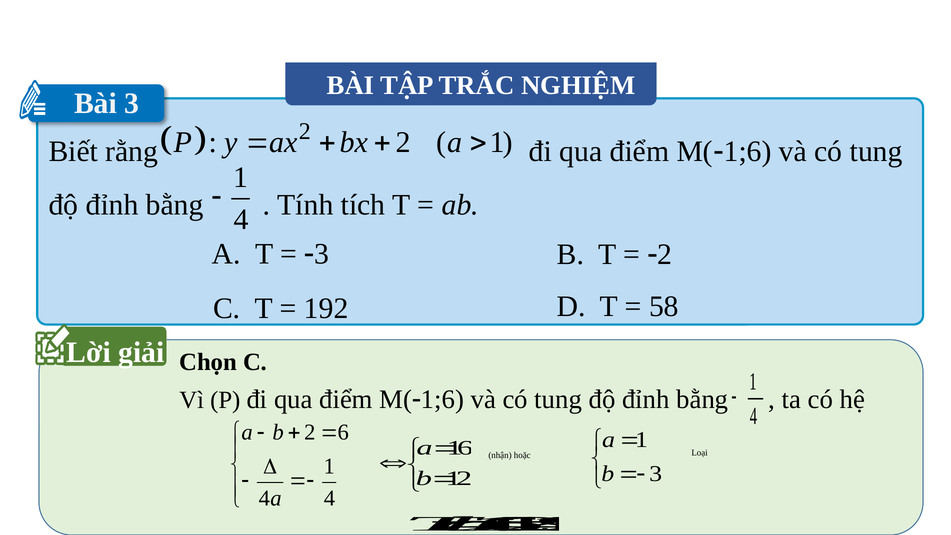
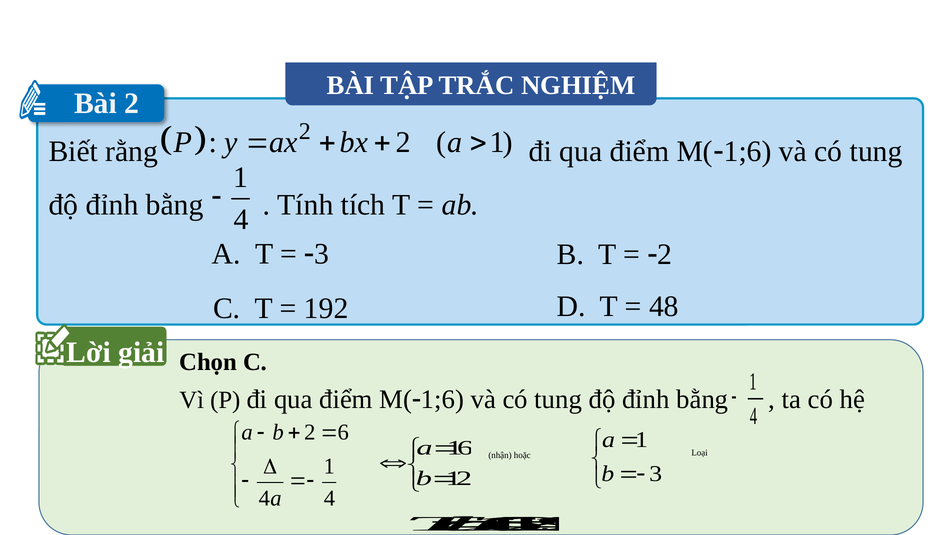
Bài 3: 3 -> 2
58: 58 -> 48
